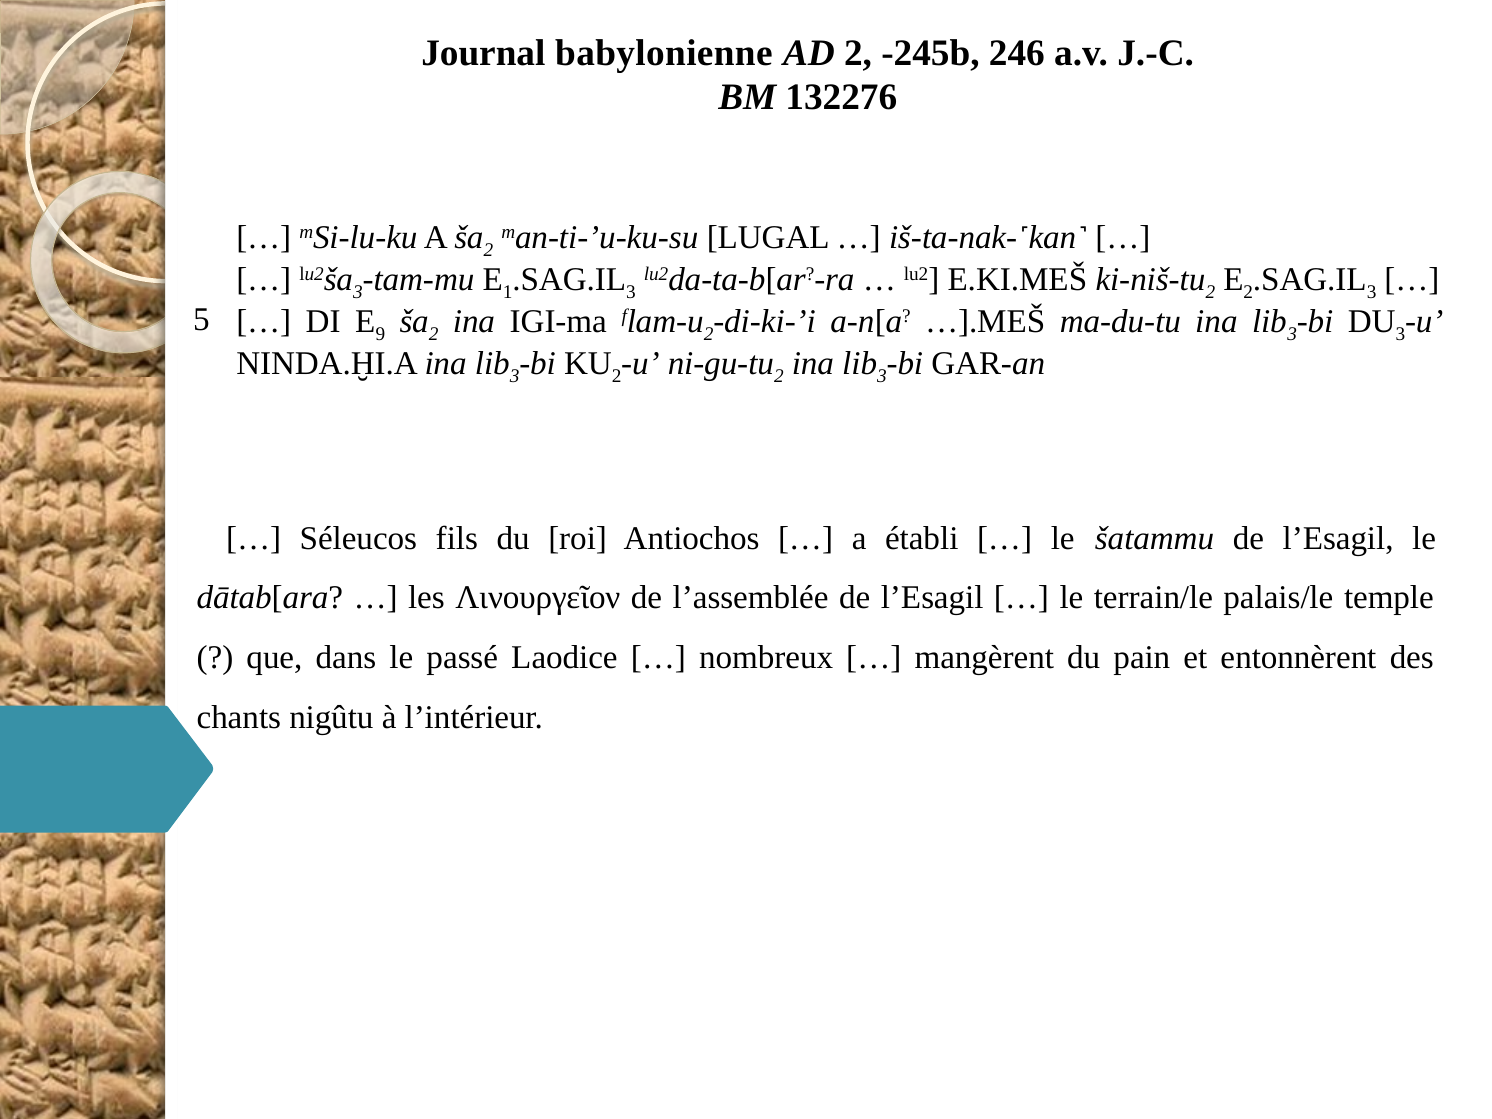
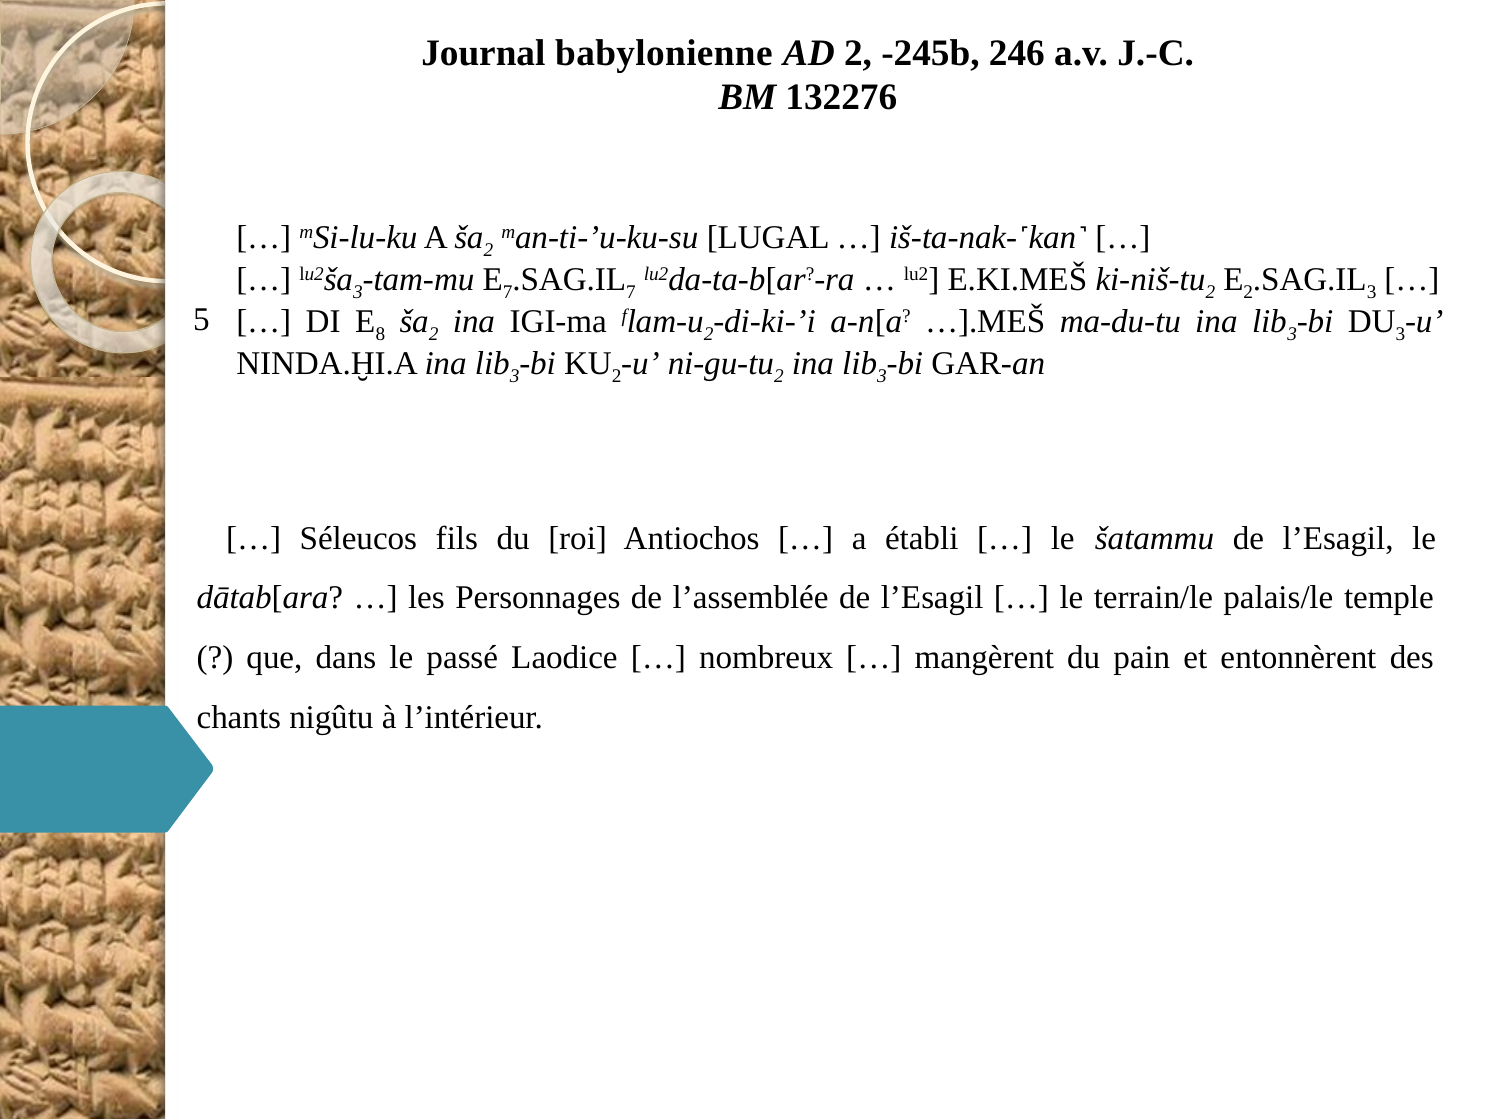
1 at (508, 292): 1 -> 7
3 at (631, 292): 3 -> 7
9: 9 -> 8
Λινουργεῖον: Λινουργεῖον -> Personnages
